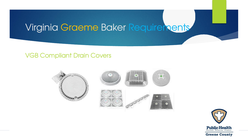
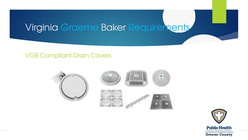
Graeme colour: yellow -> light blue
